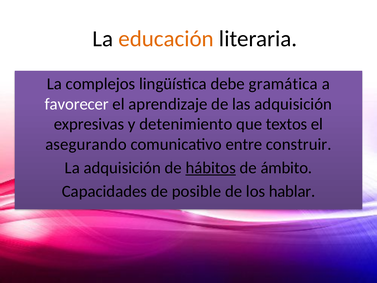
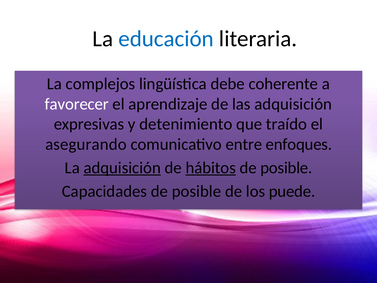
educación colour: orange -> blue
gramática: gramática -> coherente
textos: textos -> traído
construir: construir -> enfoques
adquisición at (122, 168) underline: none -> present
ámbito at (286, 168): ámbito -> posible
hablar: hablar -> puede
